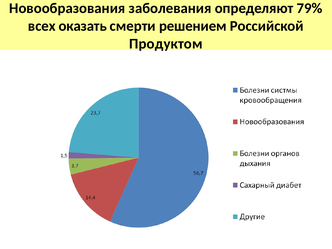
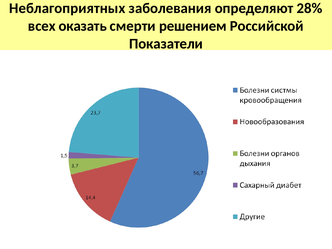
Новообразования: Новообразования -> Неблагоприятных
79%: 79% -> 28%
Продуктом: Продуктом -> Показатели
